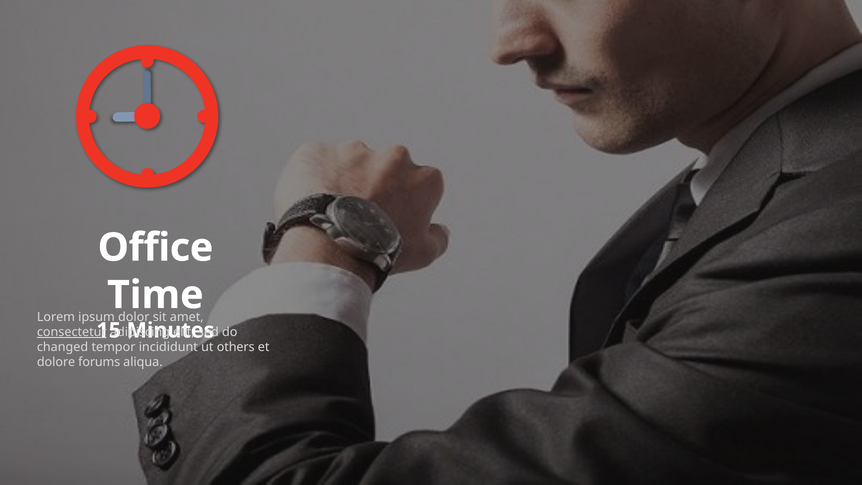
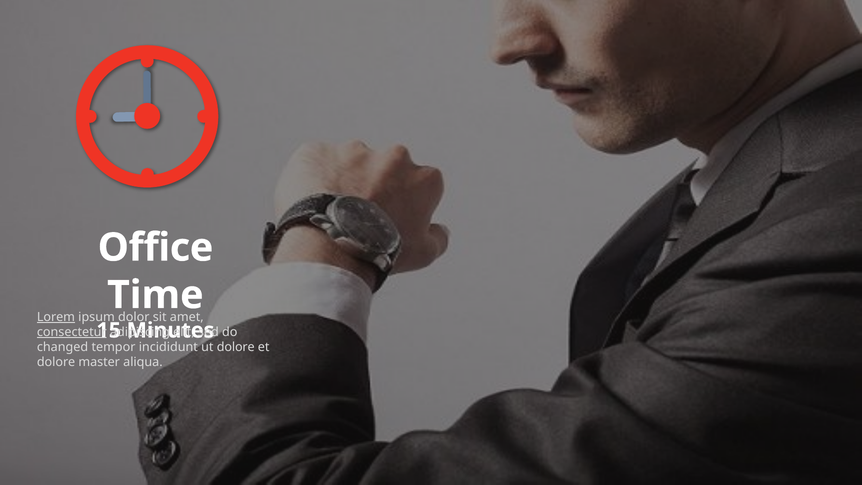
Lorem underline: none -> present
others at (236, 347): others -> dolore
forums: forums -> master
